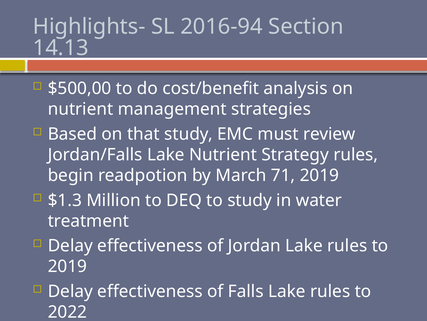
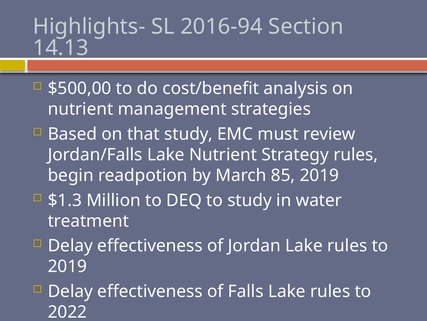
71: 71 -> 85
